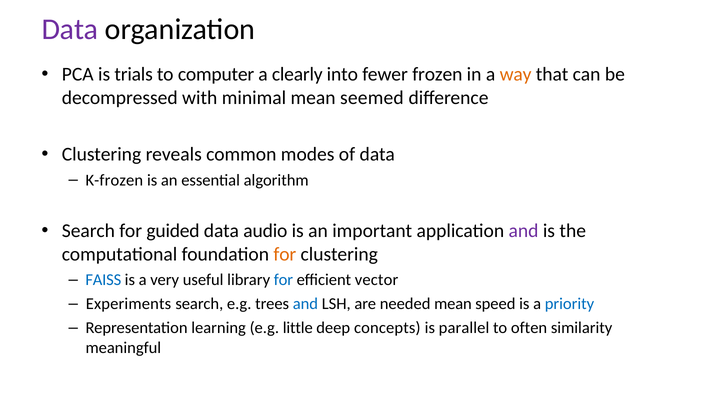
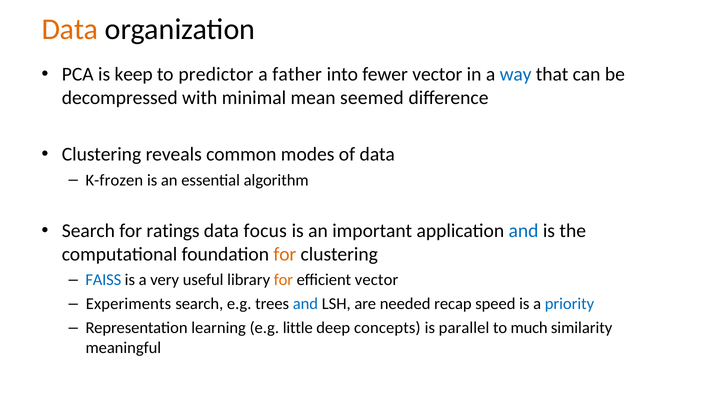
Data at (70, 29) colour: purple -> orange
trials: trials -> keep
computer: computer -> predictor
clearly: clearly -> father
fewer frozen: frozen -> vector
way colour: orange -> blue
guided: guided -> ratings
audio: audio -> focus
and at (524, 231) colour: purple -> blue
for at (283, 280) colour: blue -> orange
needed mean: mean -> recap
often: often -> much
